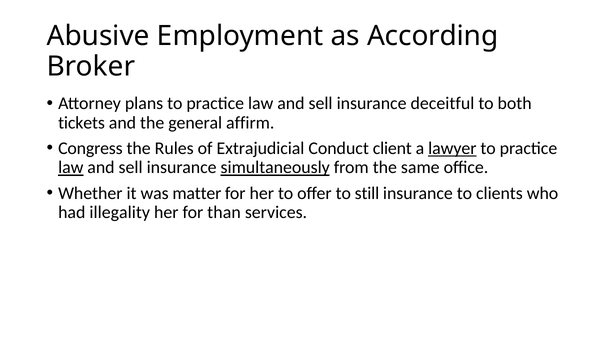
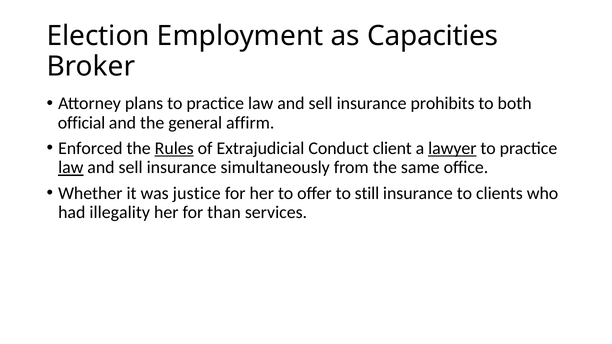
Abusive: Abusive -> Election
According: According -> Capacities
deceitful: deceitful -> prohibits
tickets: tickets -> official
Congress: Congress -> Enforced
Rules underline: none -> present
simultaneously underline: present -> none
matter: matter -> justice
